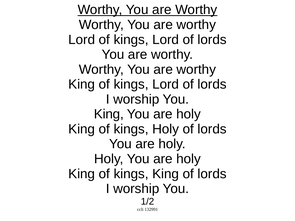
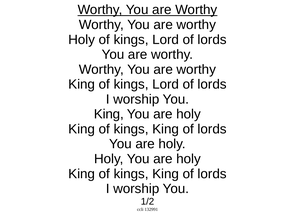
Lord at (82, 40): Lord -> Holy
Holy at (166, 129): Holy -> King
